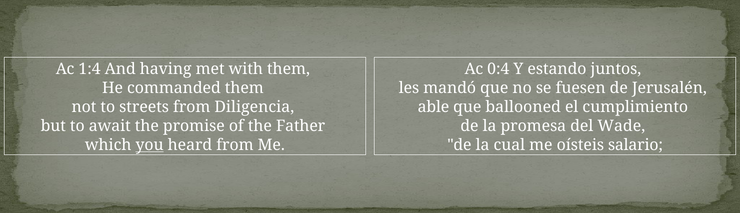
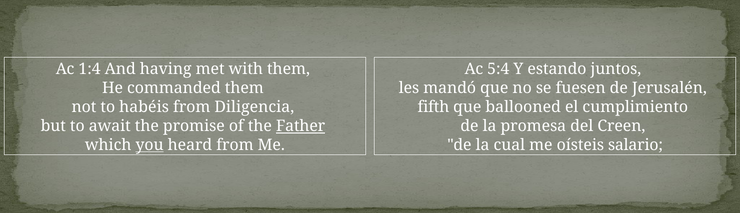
0:4: 0:4 -> 5:4
streets: streets -> habéis
able: able -> fifth
Father underline: none -> present
Wade: Wade -> Creen
